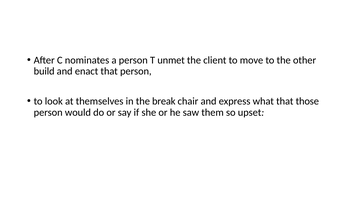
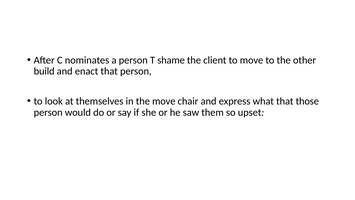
unmet: unmet -> shame
the break: break -> move
